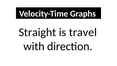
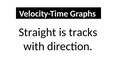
travel: travel -> tracks
